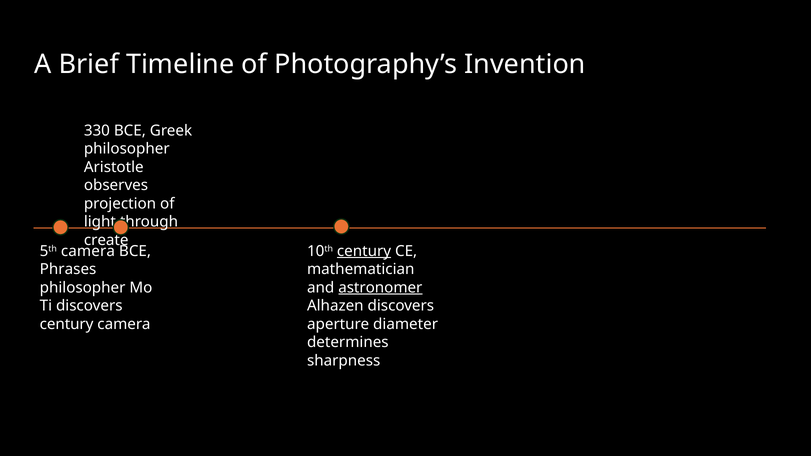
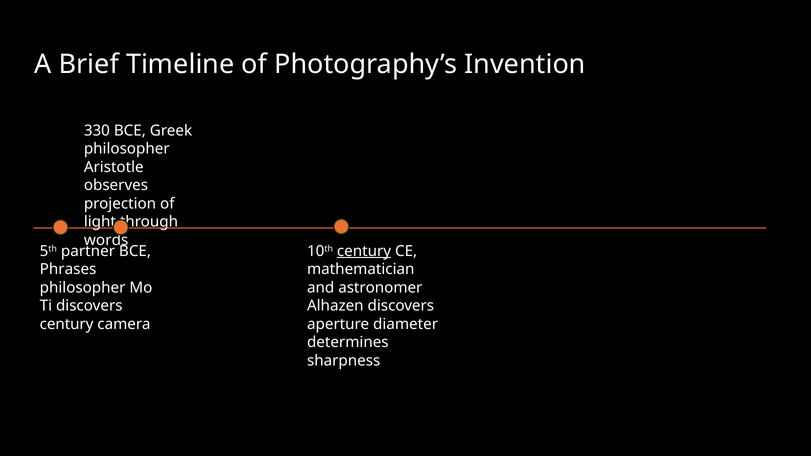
create: create -> words
5th camera: camera -> partner
astronomer underline: present -> none
